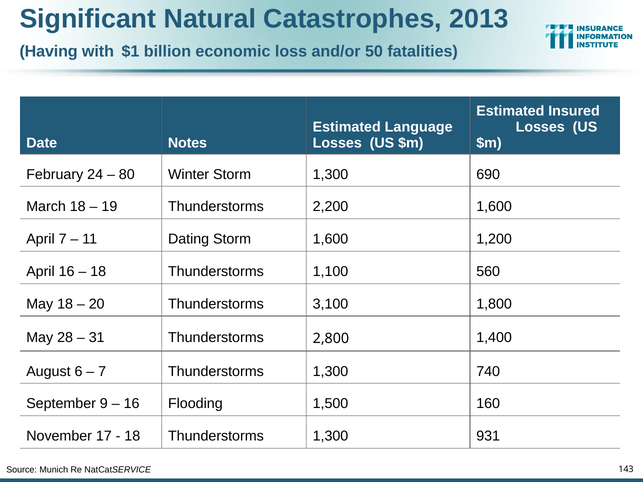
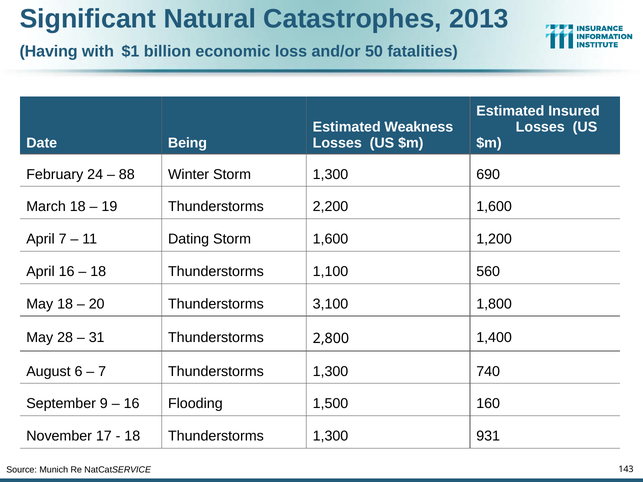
Language: Language -> Weakness
Notes: Notes -> Being
80: 80 -> 88
